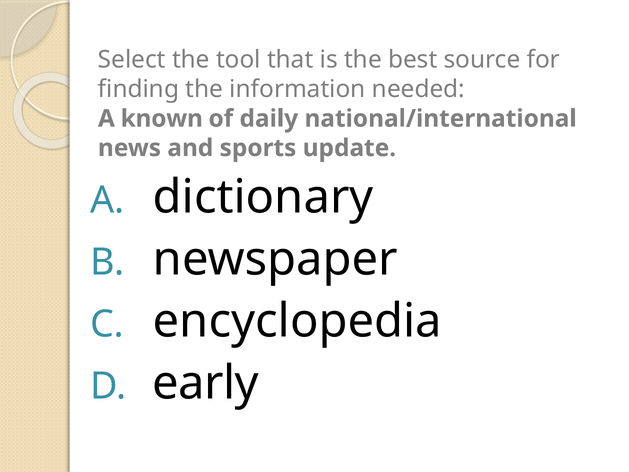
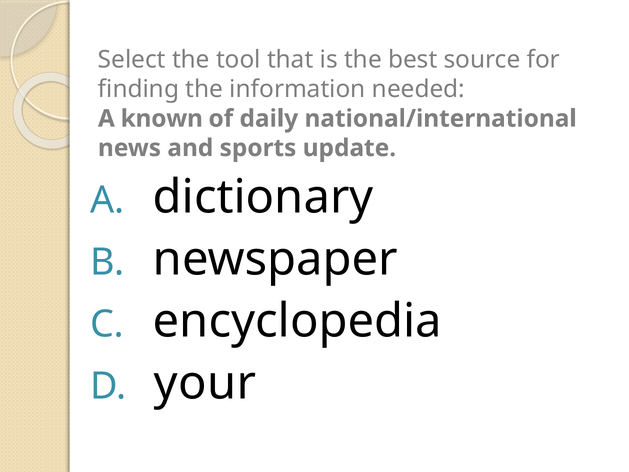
early: early -> your
